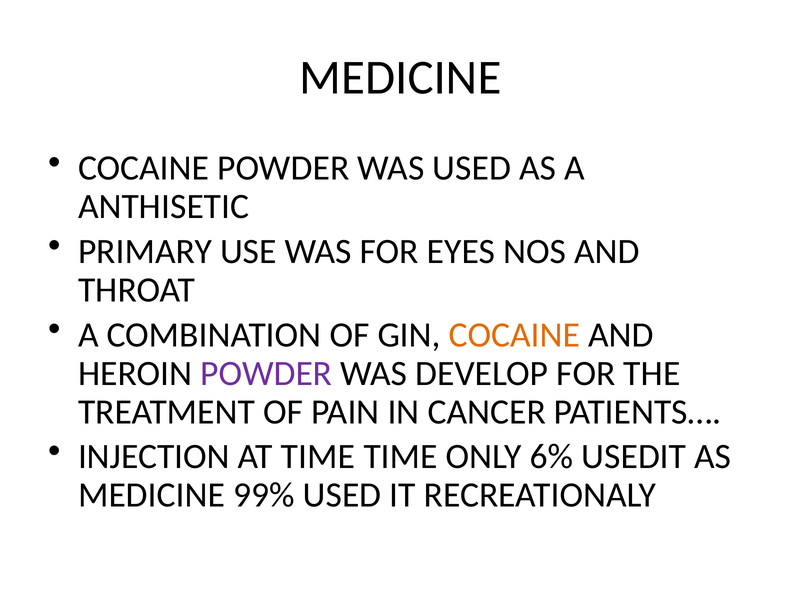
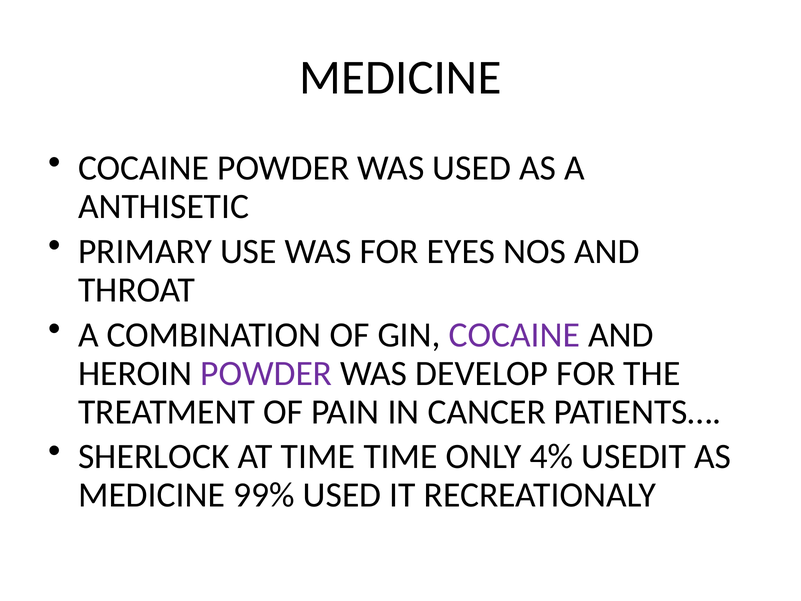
COCAINE at (514, 335) colour: orange -> purple
INJECTION: INJECTION -> SHERLOCK
6%: 6% -> 4%
